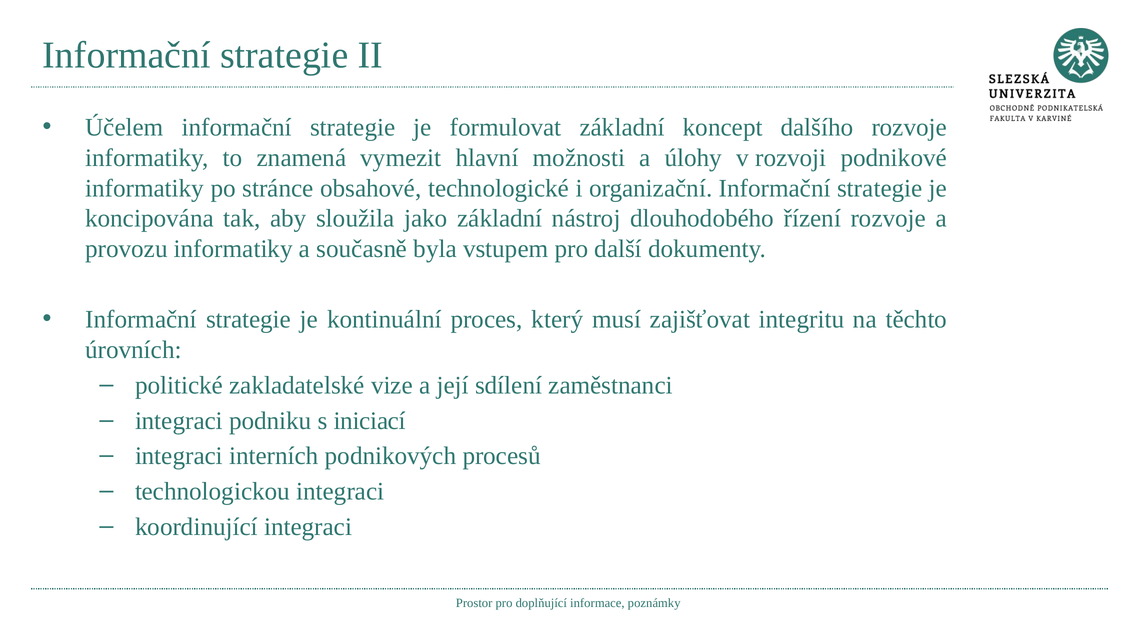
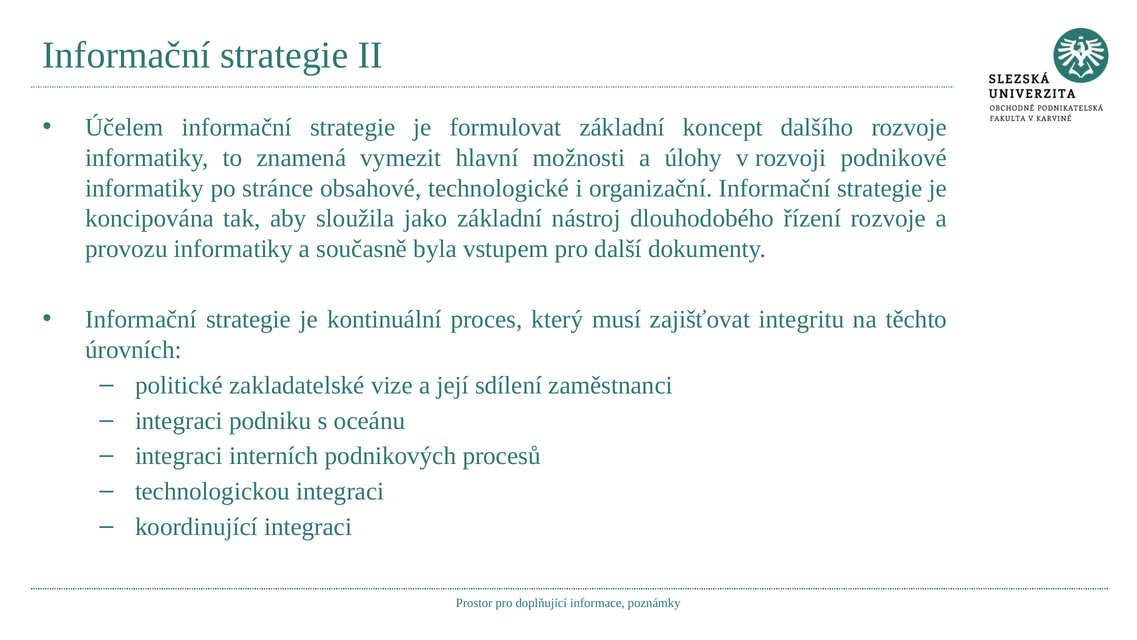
iniciací: iniciací -> oceánu
